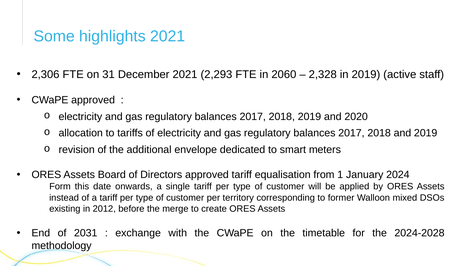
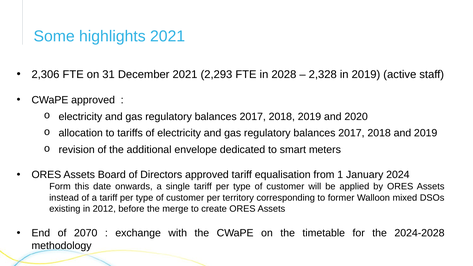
2060: 2060 -> 2028
2031: 2031 -> 2070
